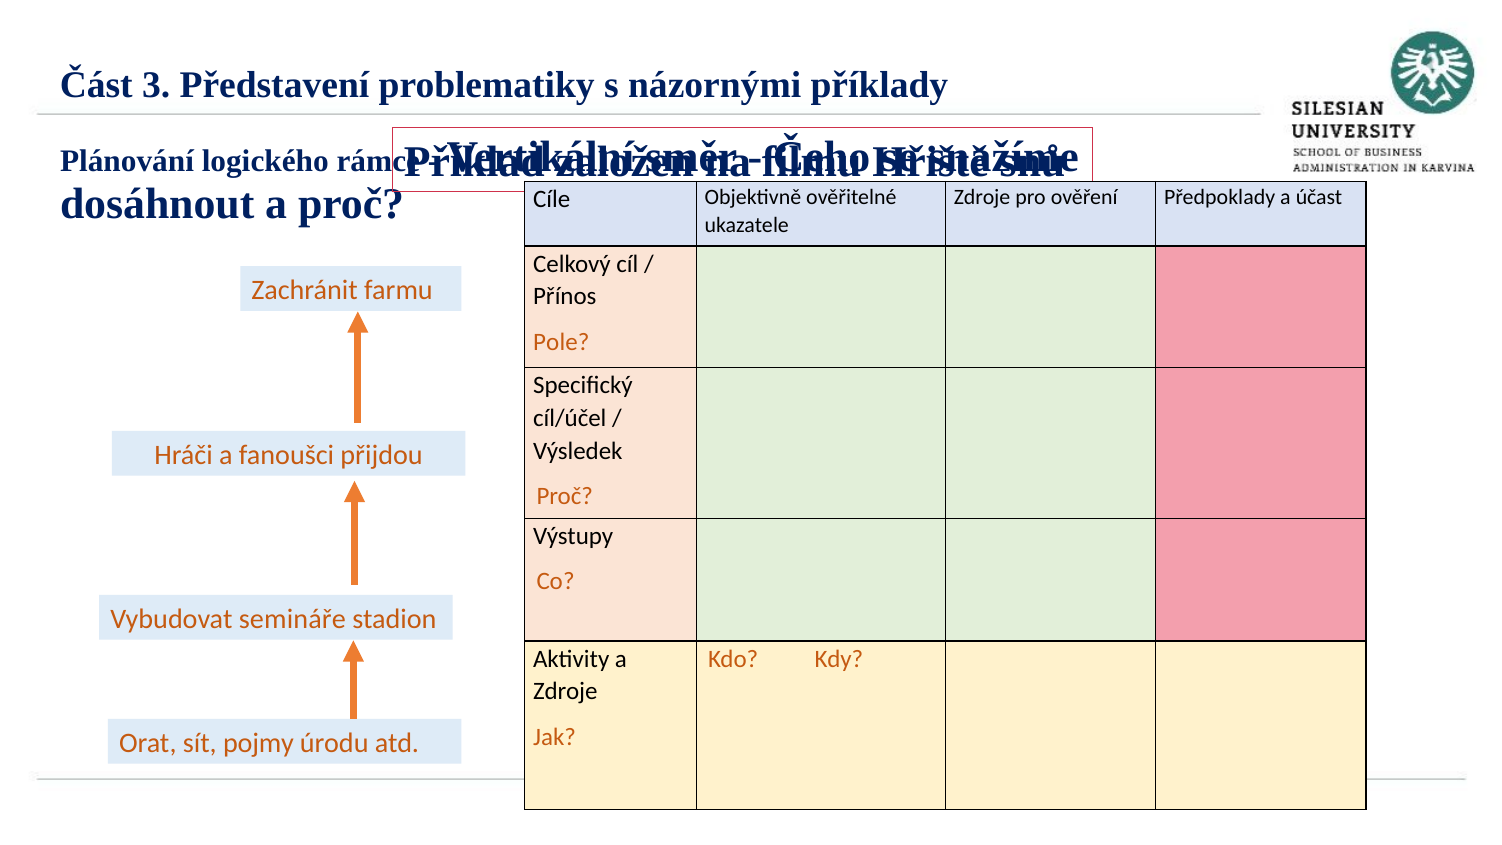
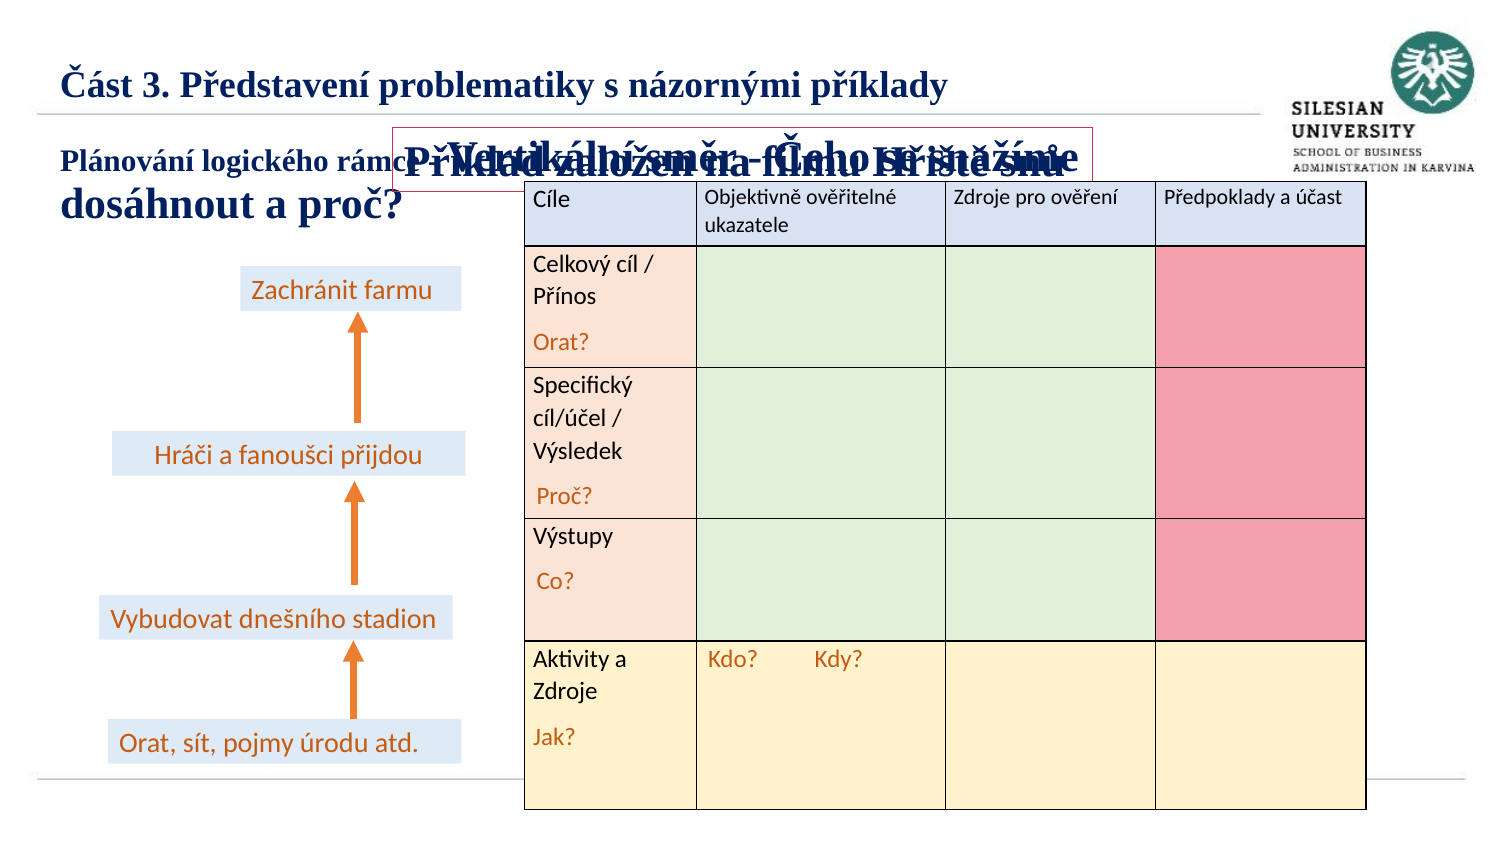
Pole at (561, 342): Pole -> Orat
semináře: semináře -> dnešního
